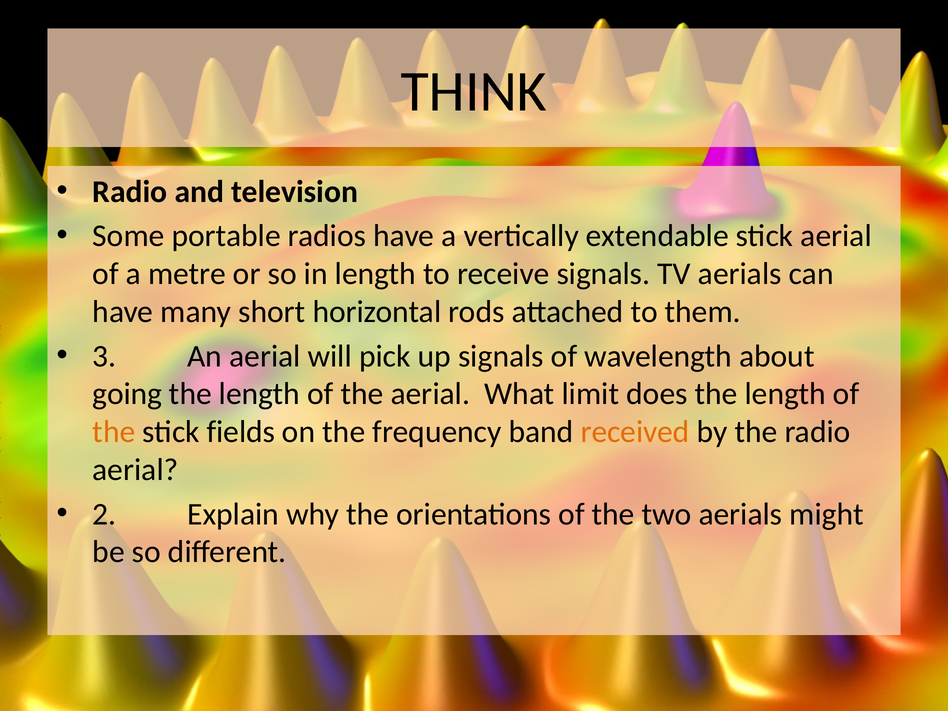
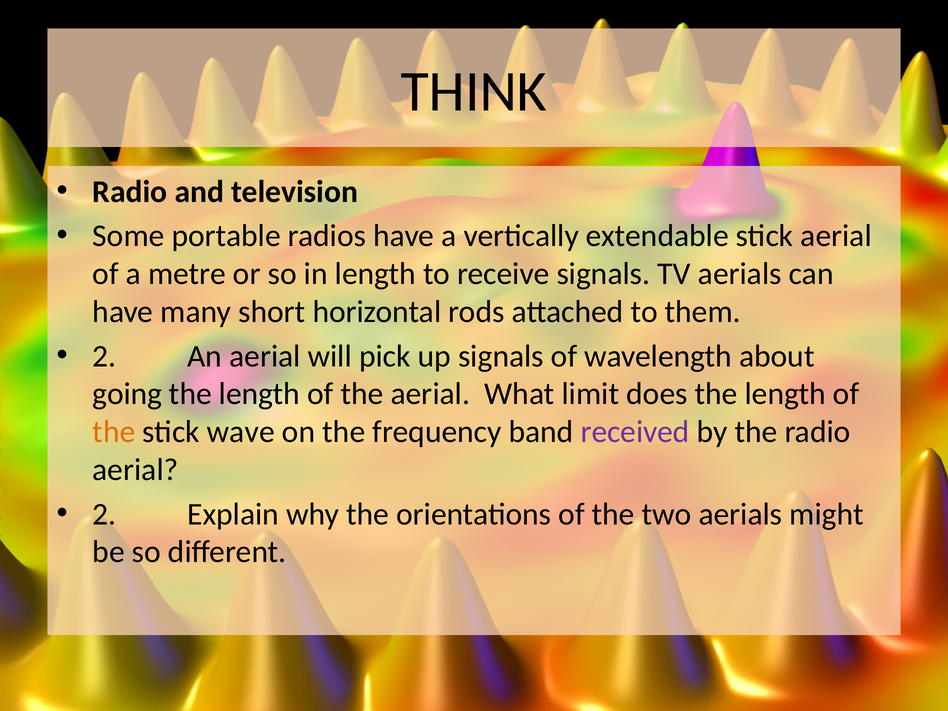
3 at (104, 356): 3 -> 2
fields: fields -> wave
received colour: orange -> purple
